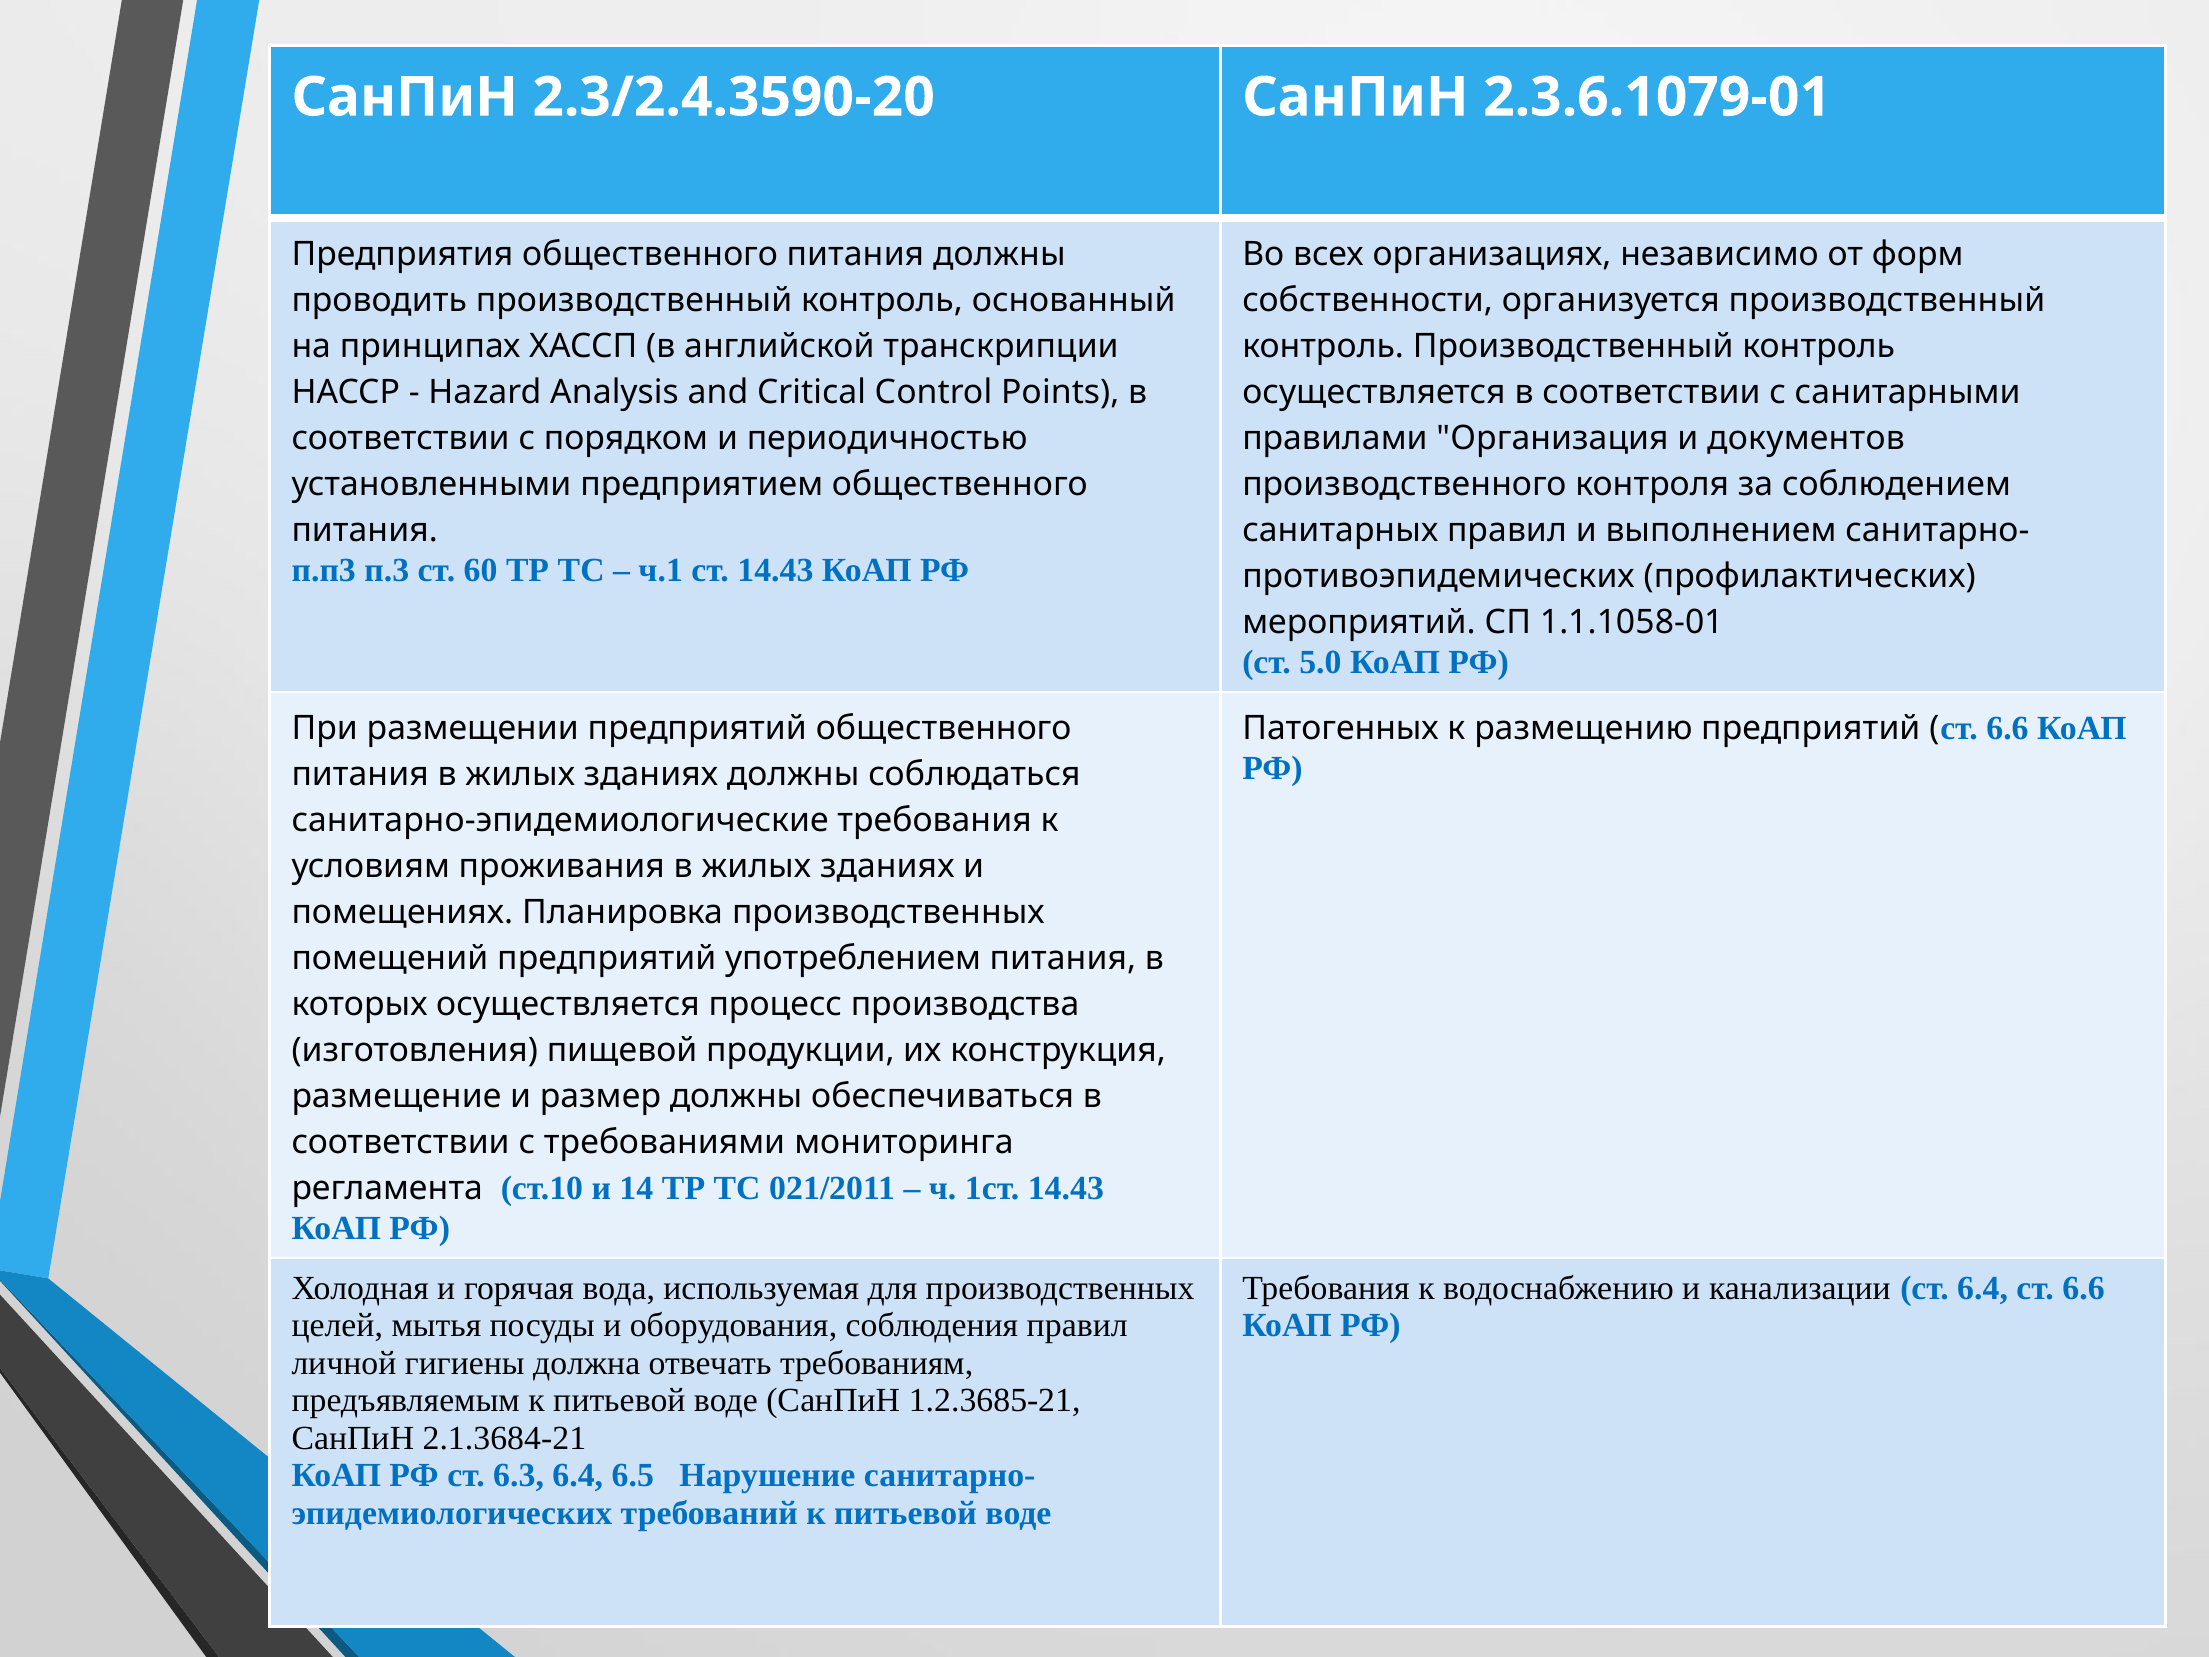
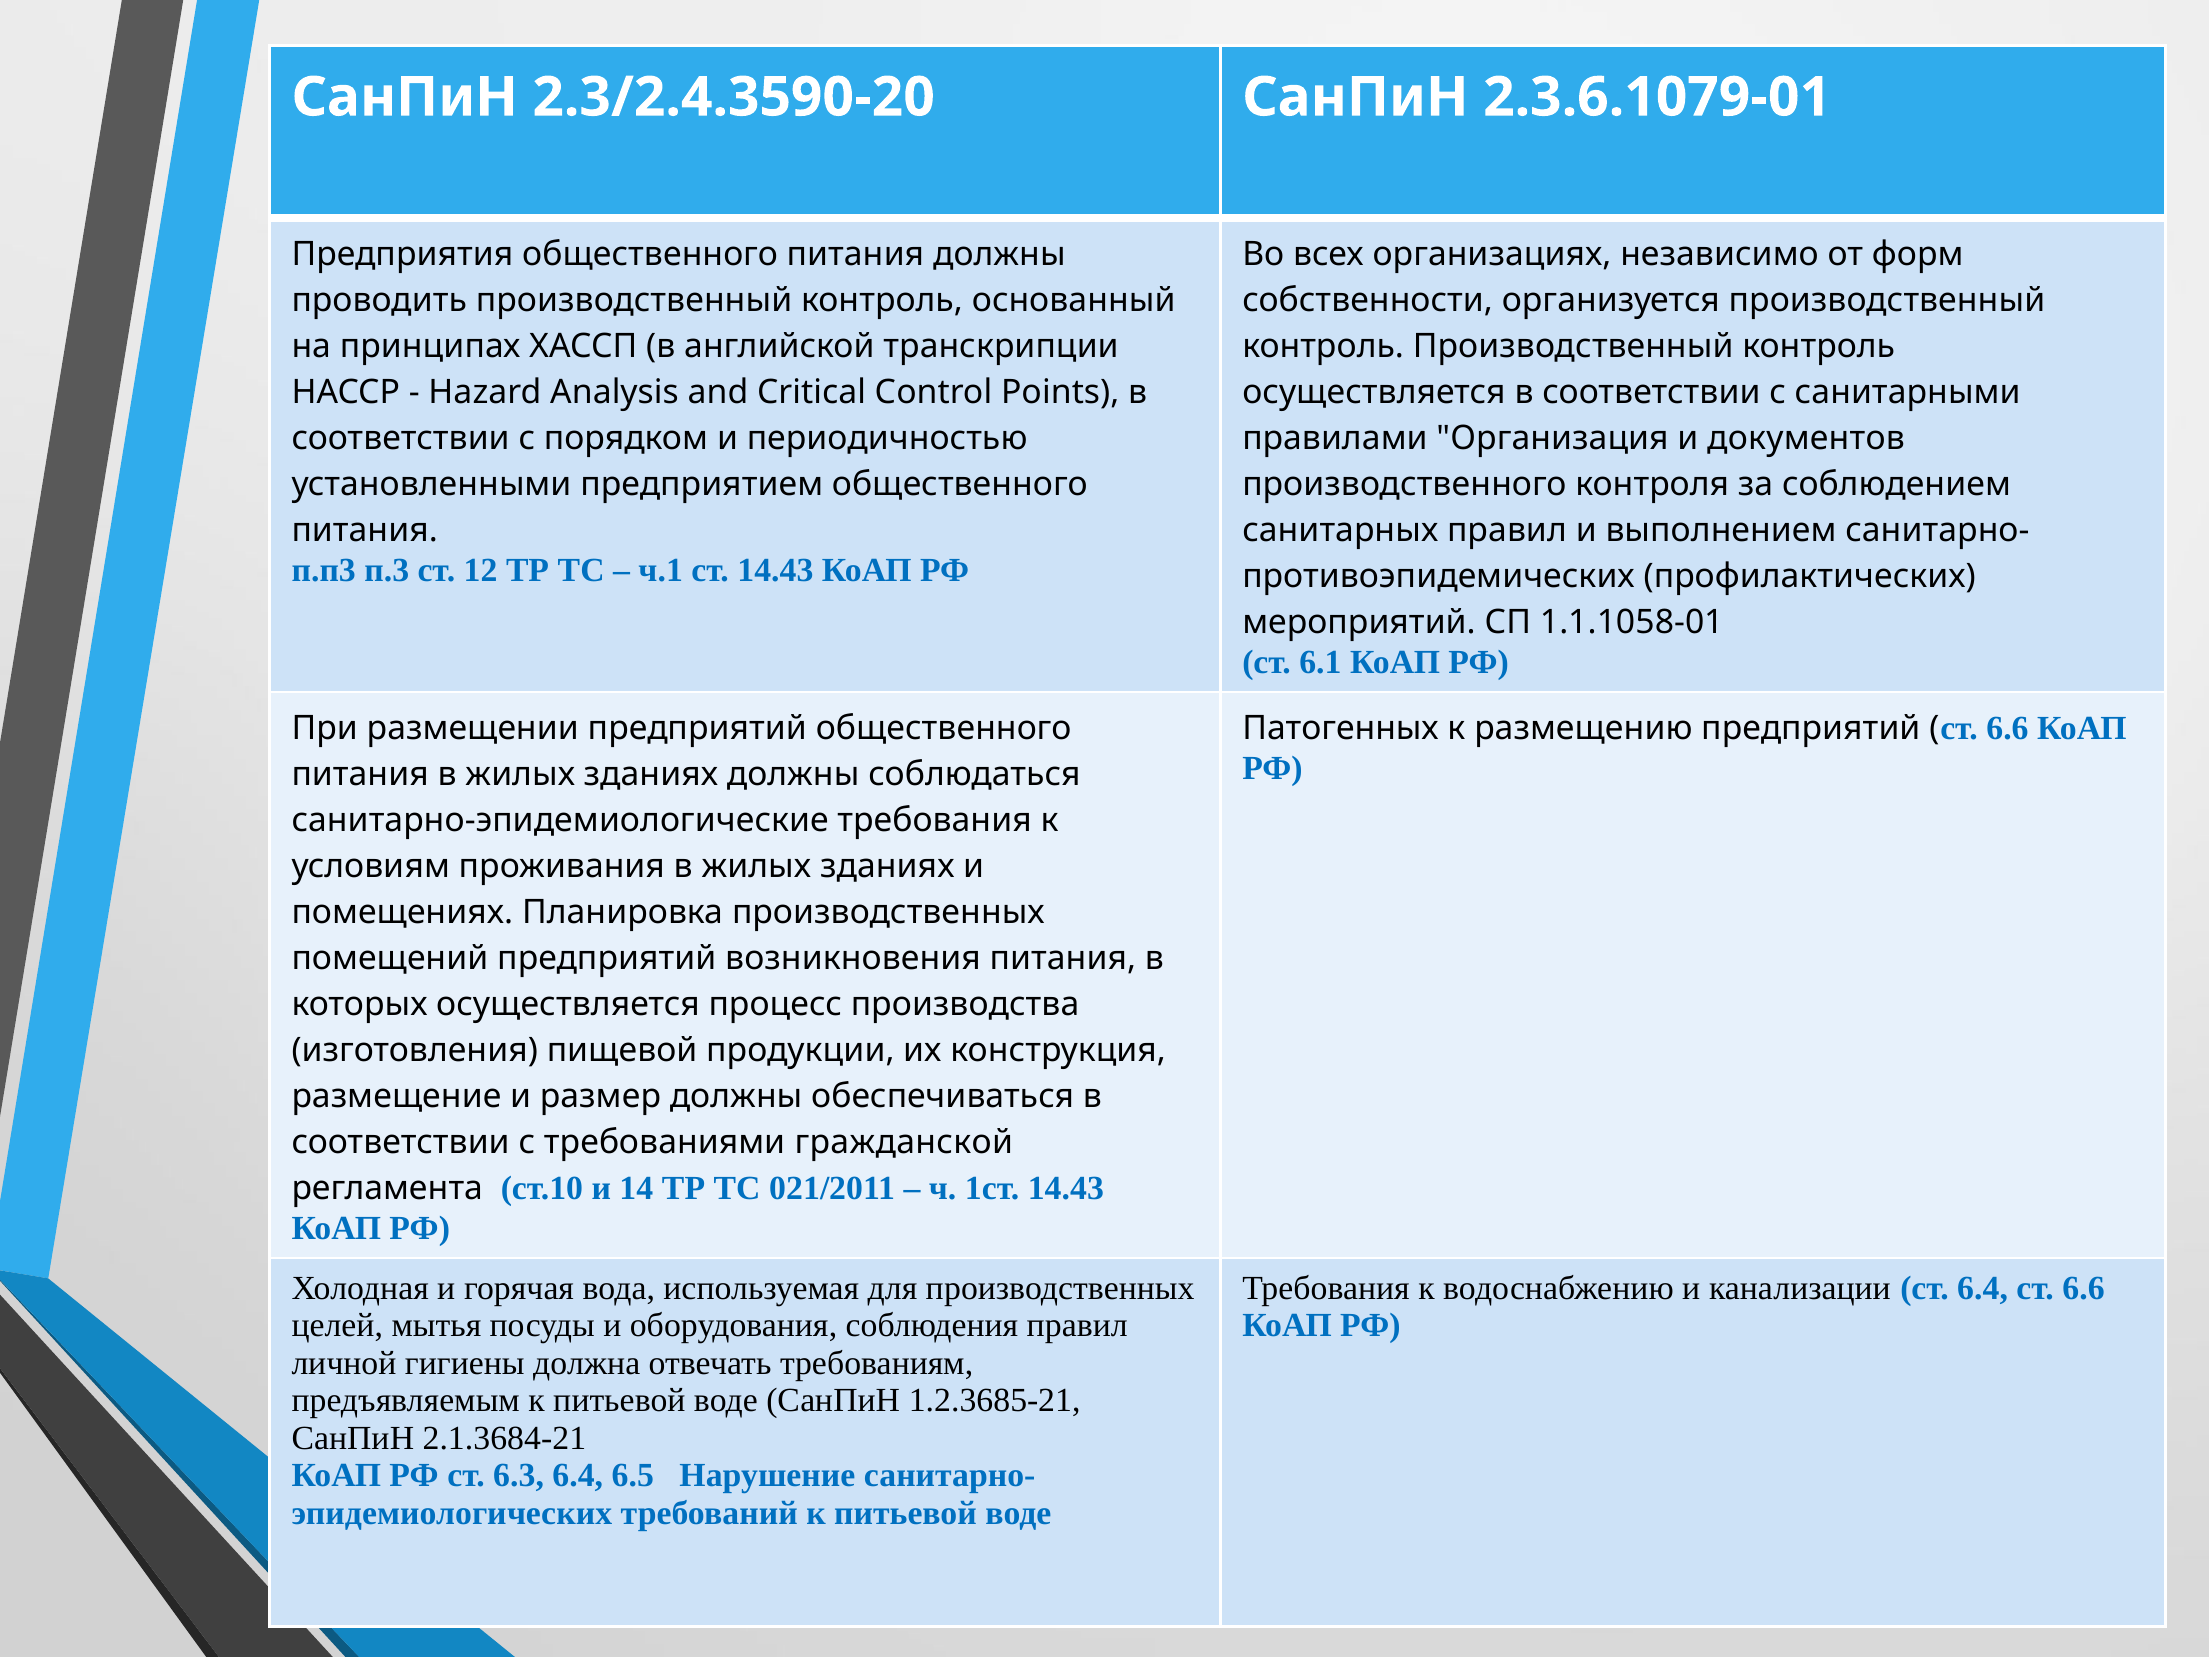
60: 60 -> 12
5.0: 5.0 -> 6.1
употреблением: употреблением -> возникновения
мониторинга: мониторинга -> гражданской
